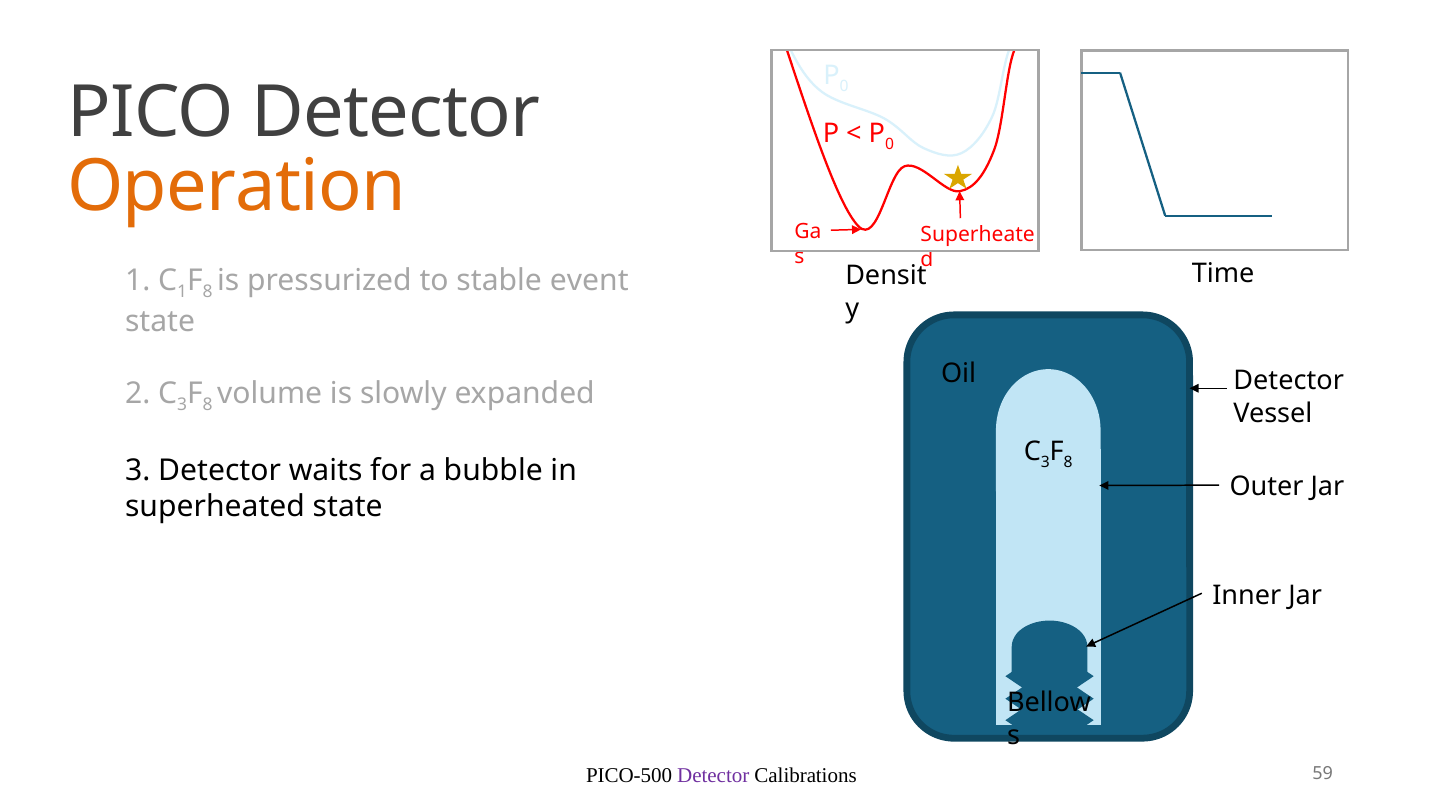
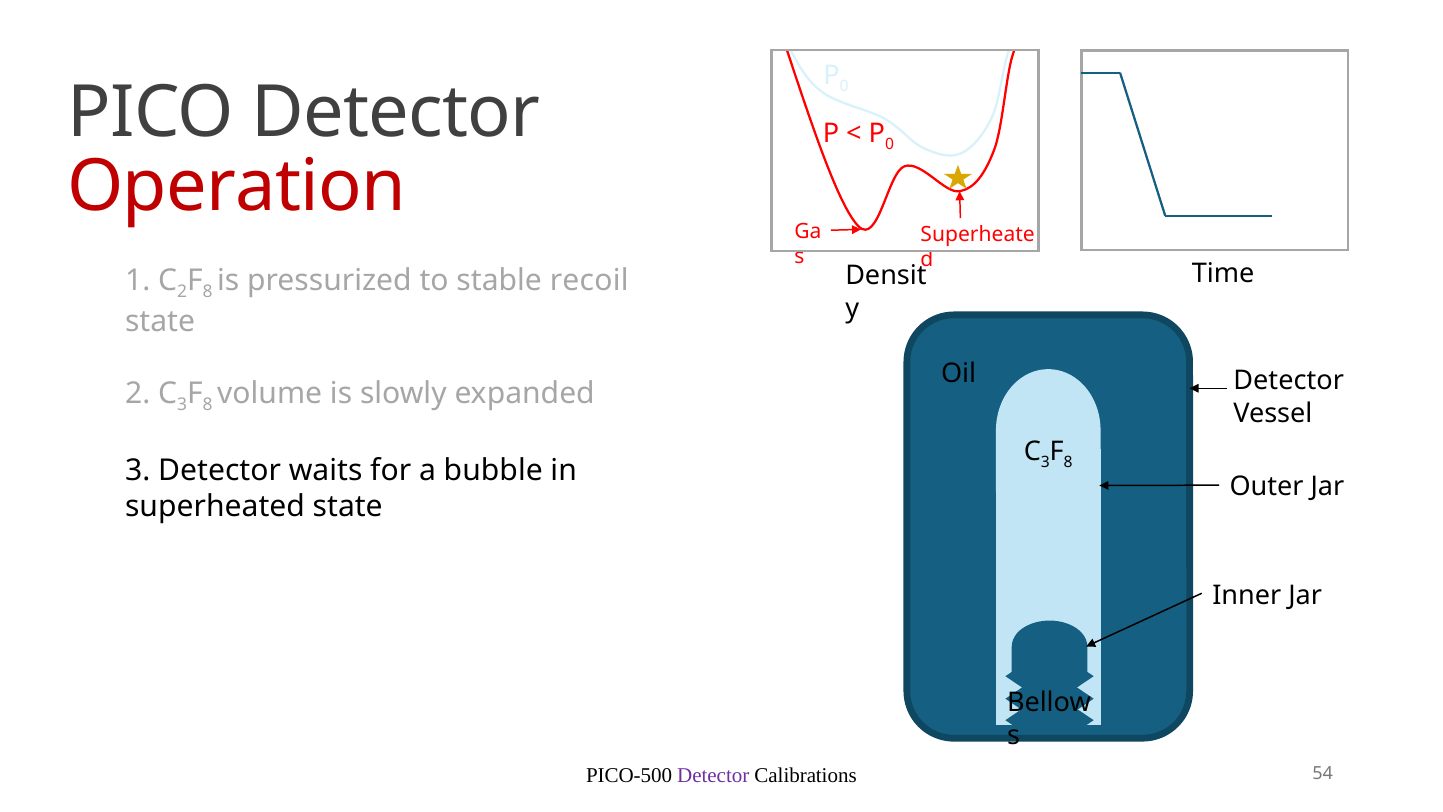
Operation colour: orange -> red
1 at (182, 292): 1 -> 2
event: event -> recoil
59: 59 -> 54
